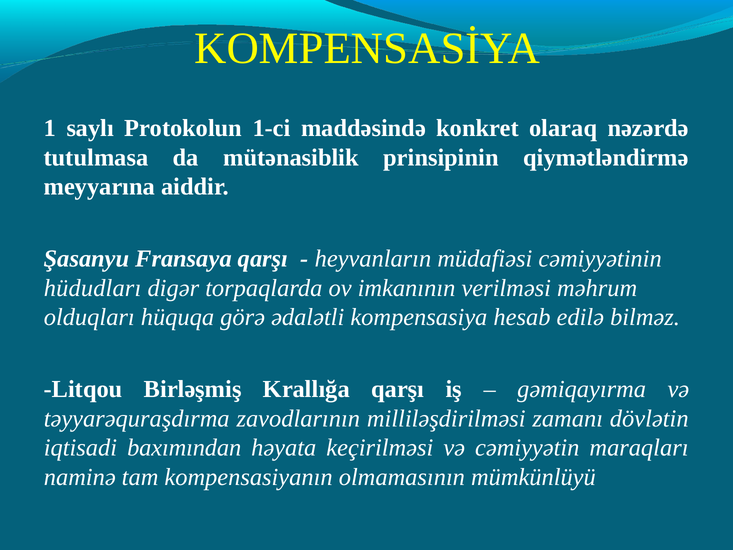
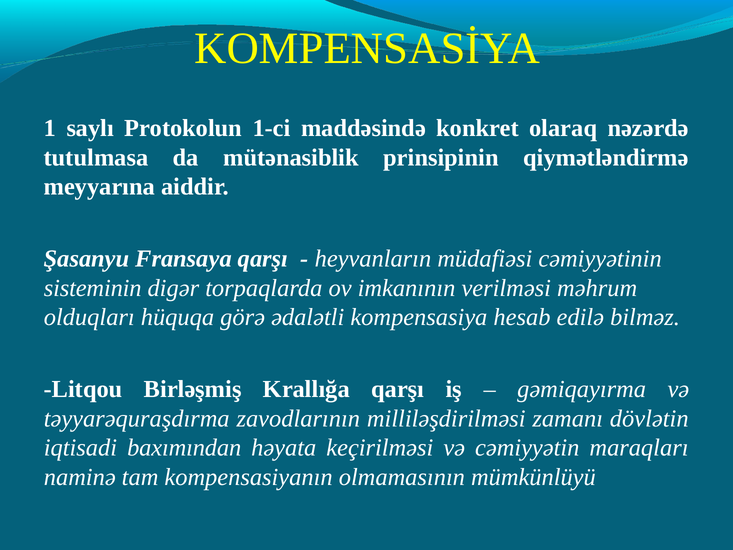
hüdudları: hüdudları -> sisteminin
